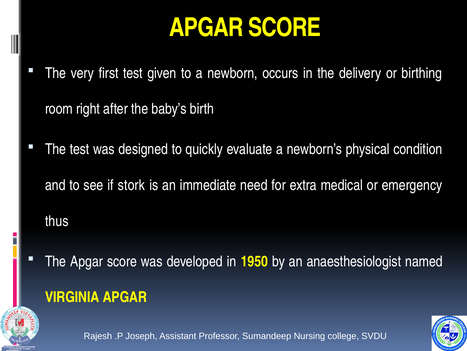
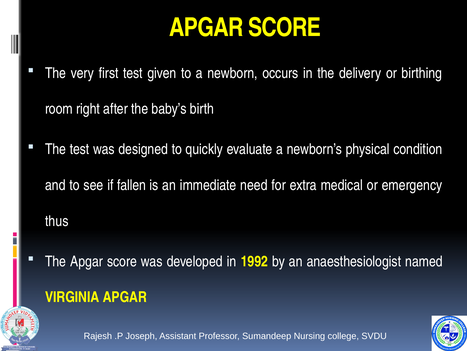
stork: stork -> fallen
1950: 1950 -> 1992
